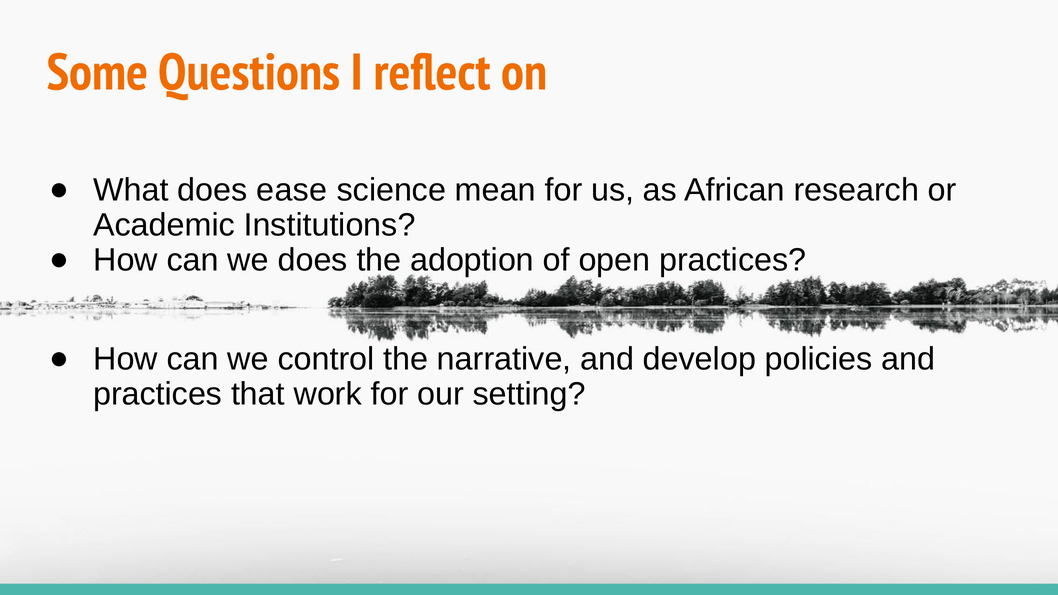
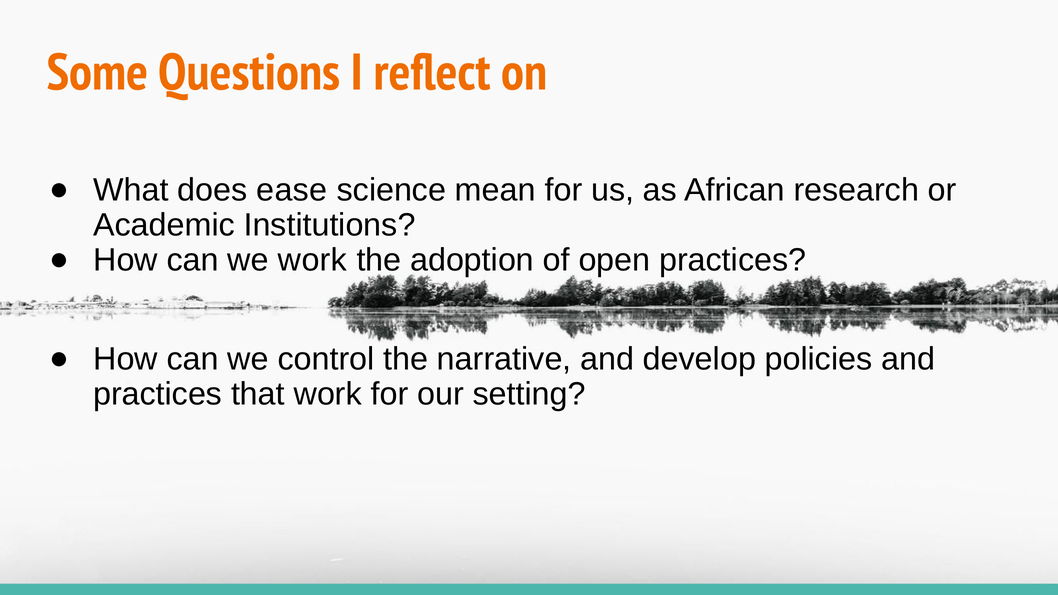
we does: does -> work
